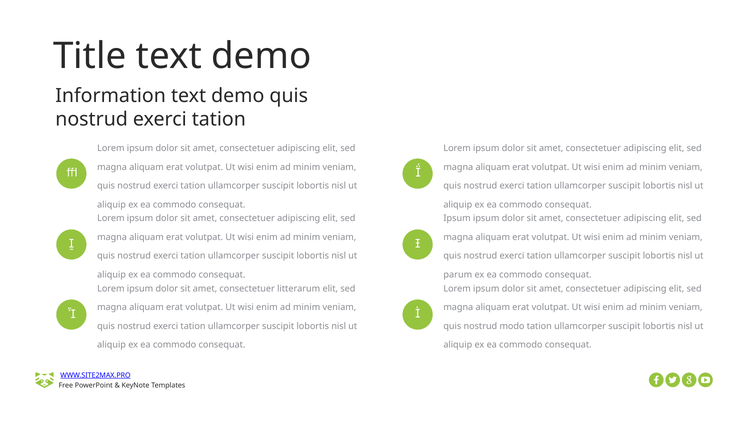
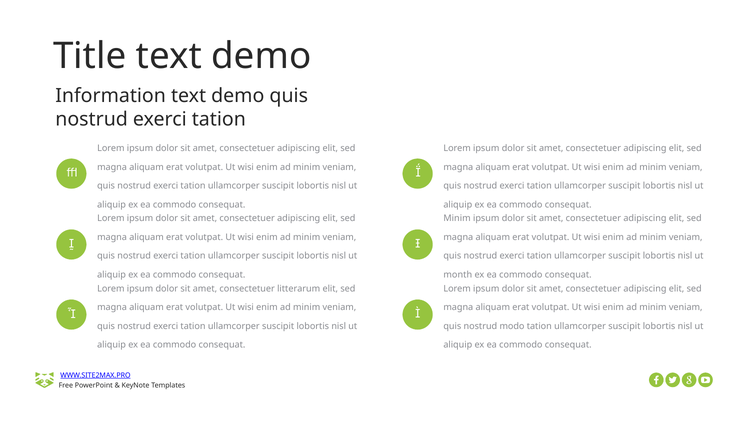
Ipsum at (457, 219): Ipsum -> Minim
parum: parum -> month
